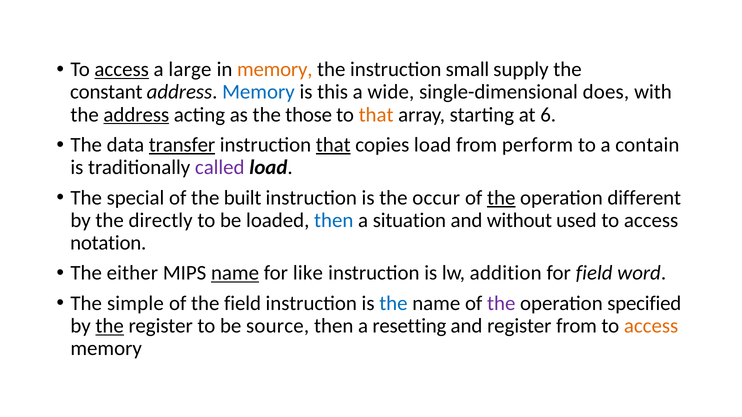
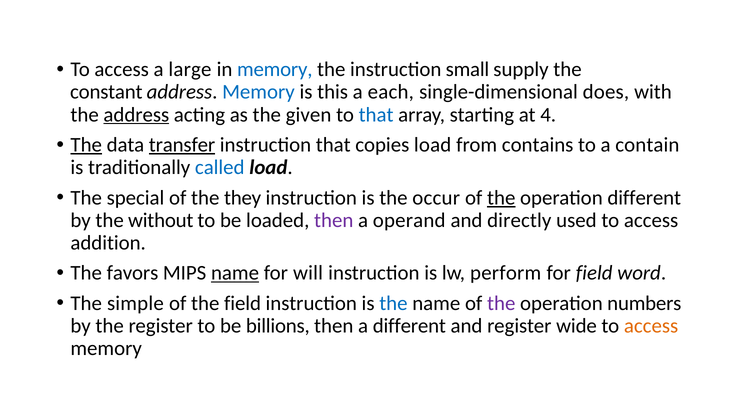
access at (122, 70) underline: present -> none
memory at (275, 70) colour: orange -> blue
wide: wide -> each
those: those -> given
that at (376, 115) colour: orange -> blue
6: 6 -> 4
The at (86, 145) underline: none -> present
that at (333, 145) underline: present -> none
perform: perform -> contains
called colour: purple -> blue
built: built -> they
directly: directly -> without
then at (334, 220) colour: blue -> purple
situation: situation -> operand
without: without -> directly
notation: notation -> addition
either: either -> favors
like: like -> will
addition: addition -> perform
specified: specified -> numbers
the at (110, 326) underline: present -> none
source: source -> billions
a resetting: resetting -> different
register from: from -> wide
